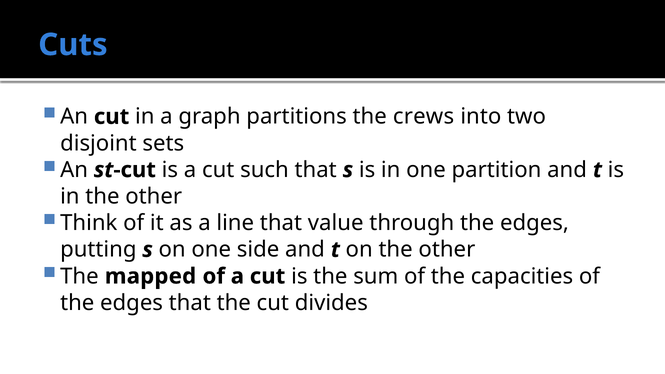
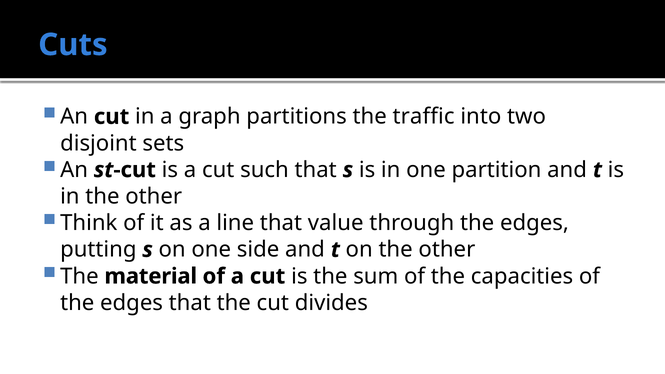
crews: crews -> traffic
mapped: mapped -> material
